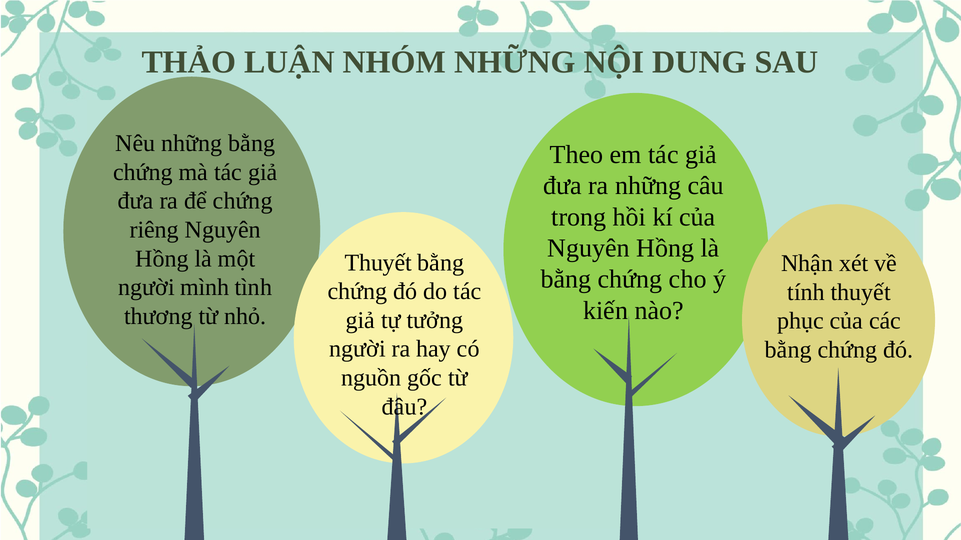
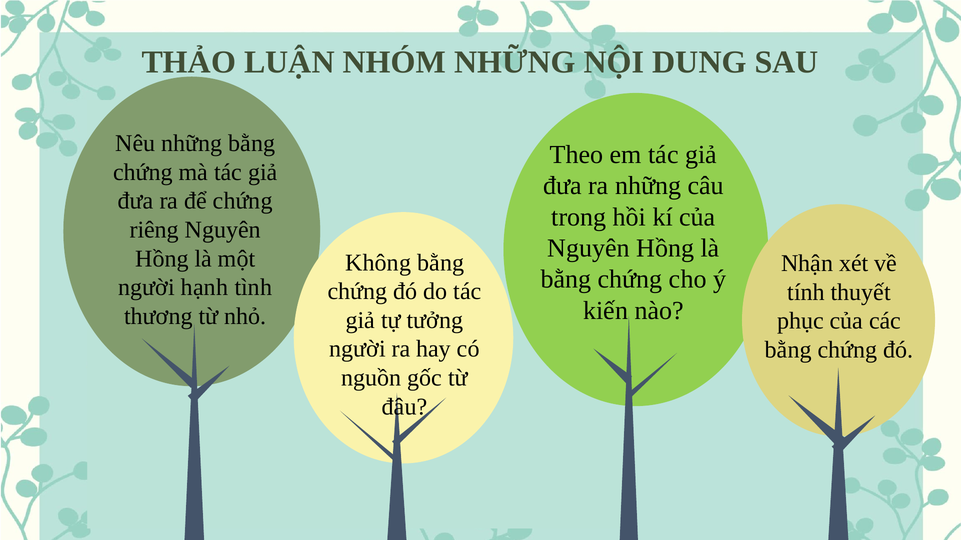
Thuyết at (378, 263): Thuyết -> Không
mình: mình -> hạnh
